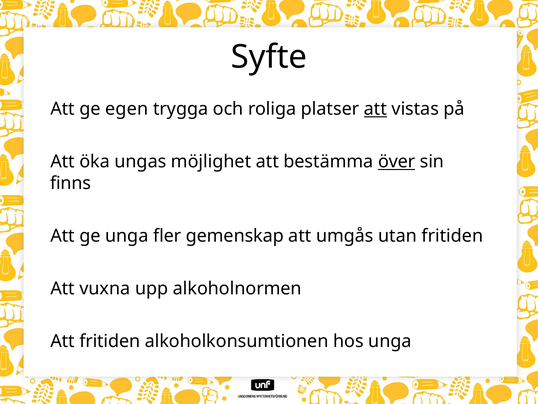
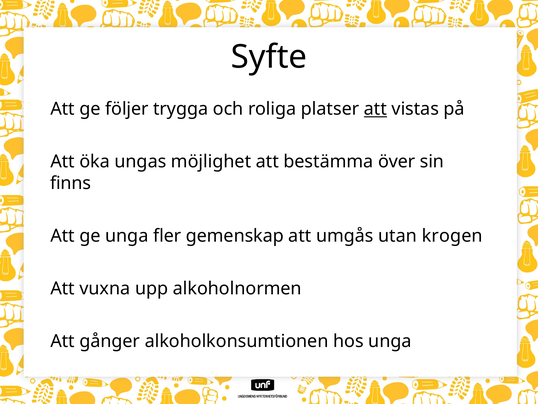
egen: egen -> följer
över underline: present -> none
utan fritiden: fritiden -> krogen
Att fritiden: fritiden -> gånger
